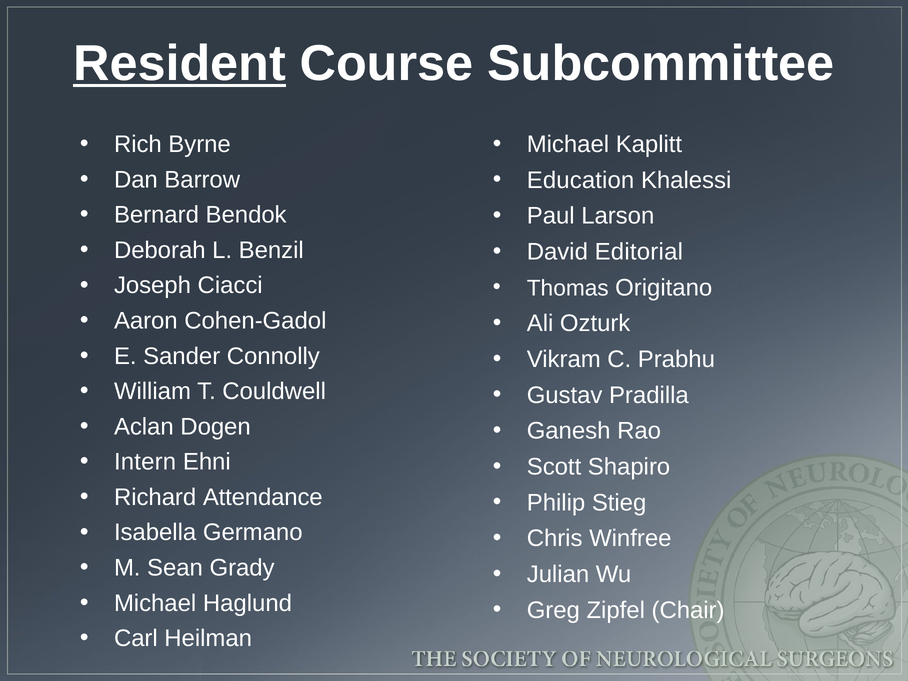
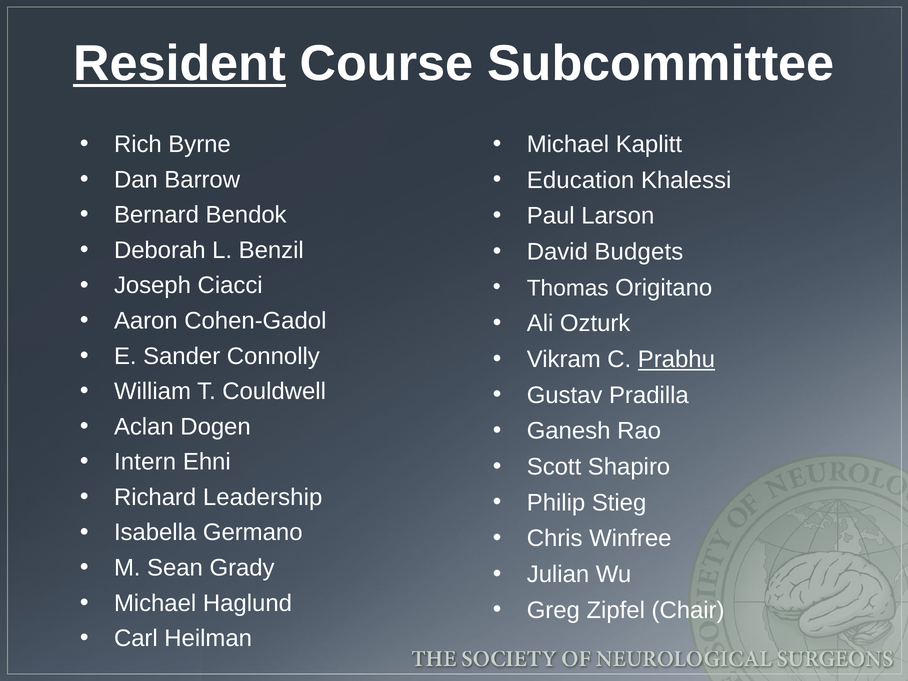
Editorial: Editorial -> Budgets
Prabhu underline: none -> present
Attendance: Attendance -> Leadership
